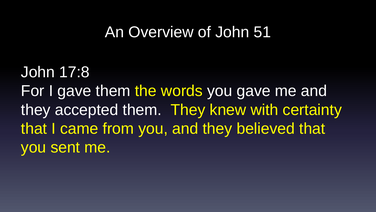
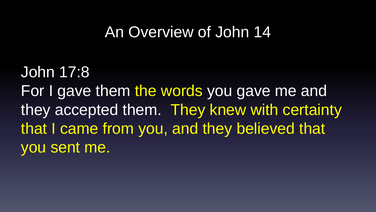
51: 51 -> 14
